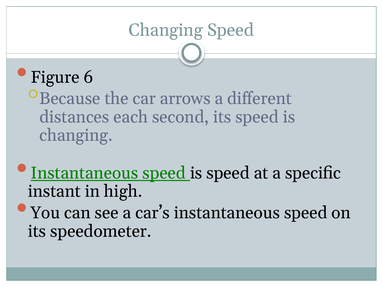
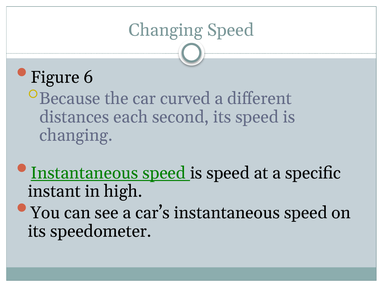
arrows: arrows -> curved
